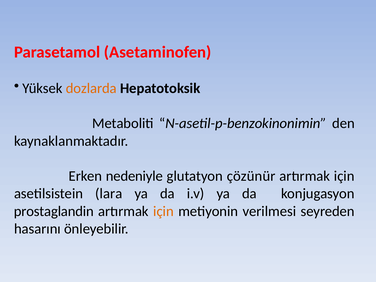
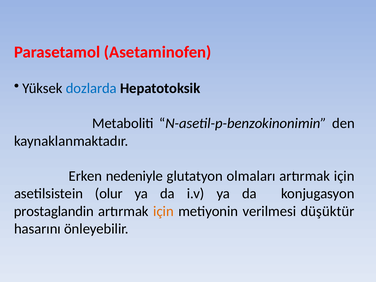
dozlarda colour: orange -> blue
çözünür: çözünür -> olmaları
lara: lara -> olur
seyreden: seyreden -> düşüktür
